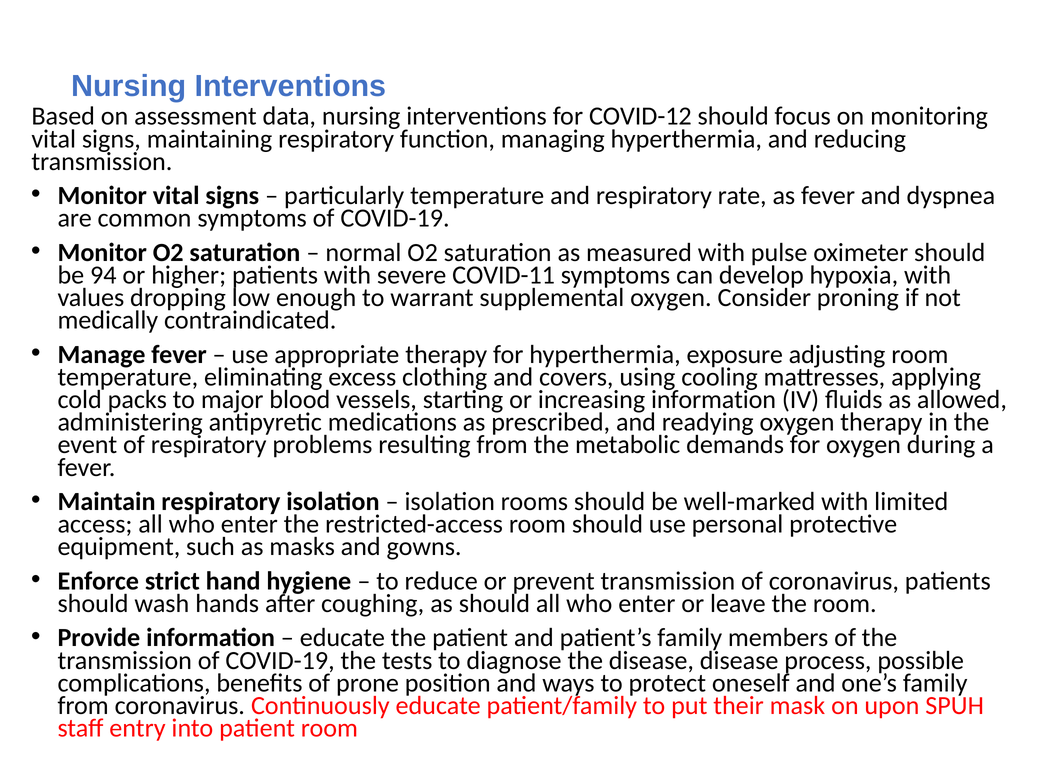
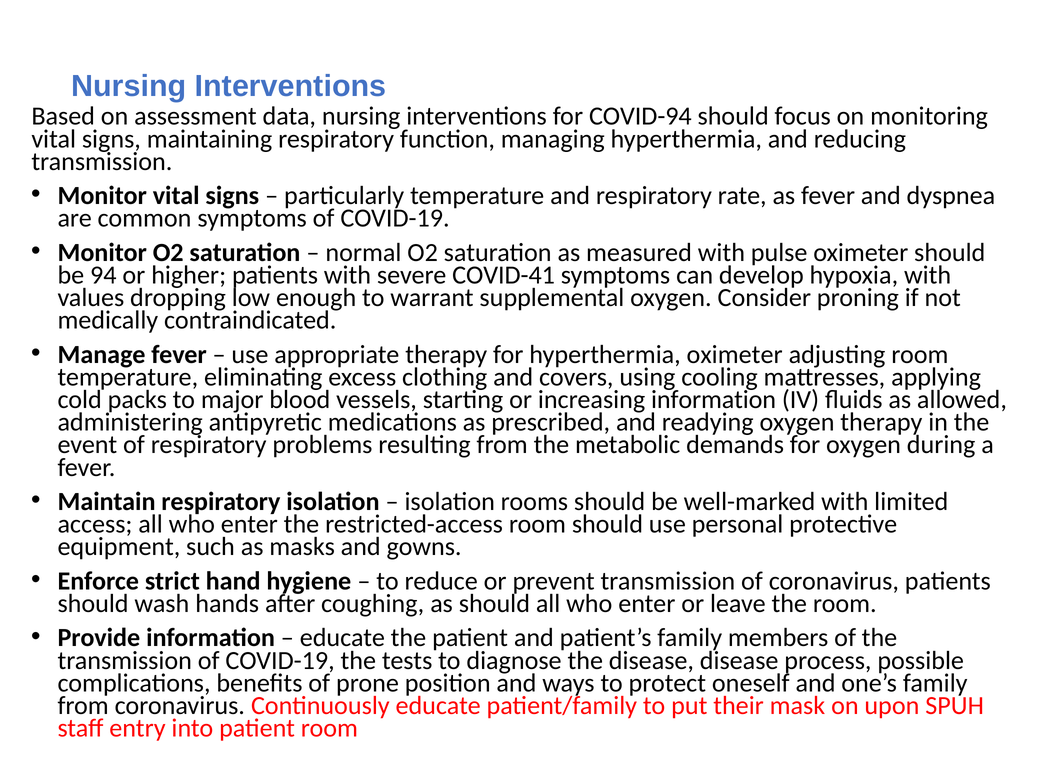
COVID-12: COVID-12 -> COVID-94
COVID-11: COVID-11 -> COVID-41
hyperthermia exposure: exposure -> oximeter
